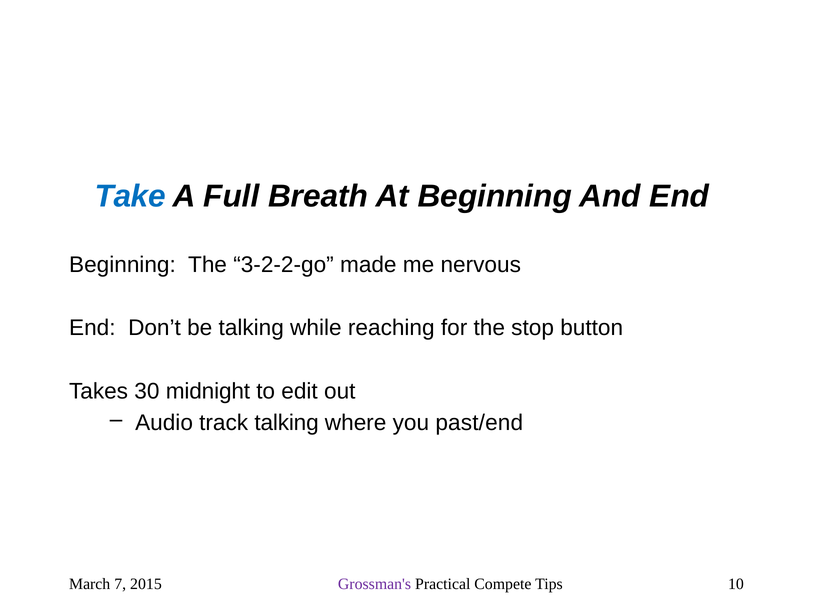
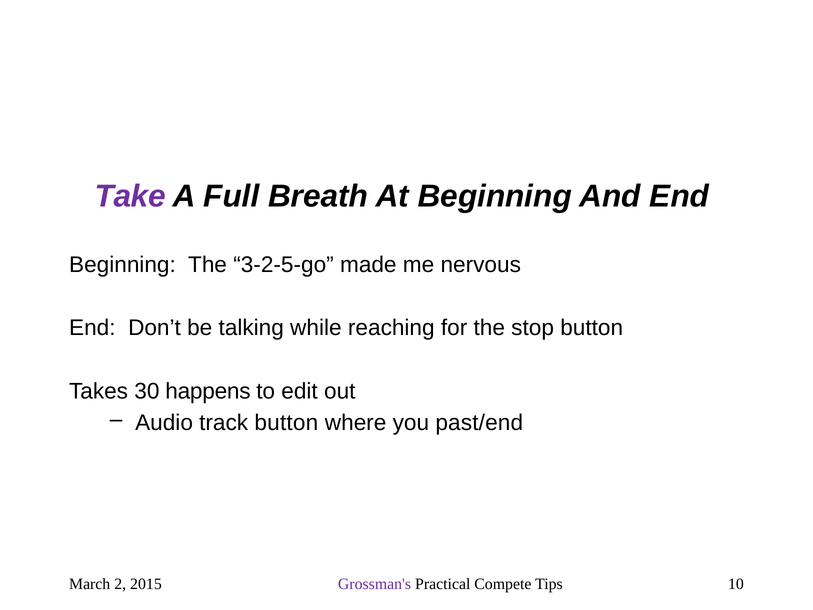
Take colour: blue -> purple
3-2-2-go: 3-2-2-go -> 3-2-5-go
midnight: midnight -> happens
track talking: talking -> button
7: 7 -> 2
